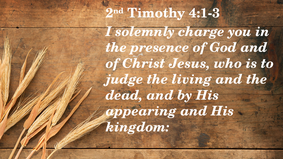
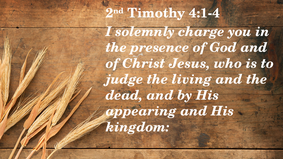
4:1-3: 4:1-3 -> 4:1-4
